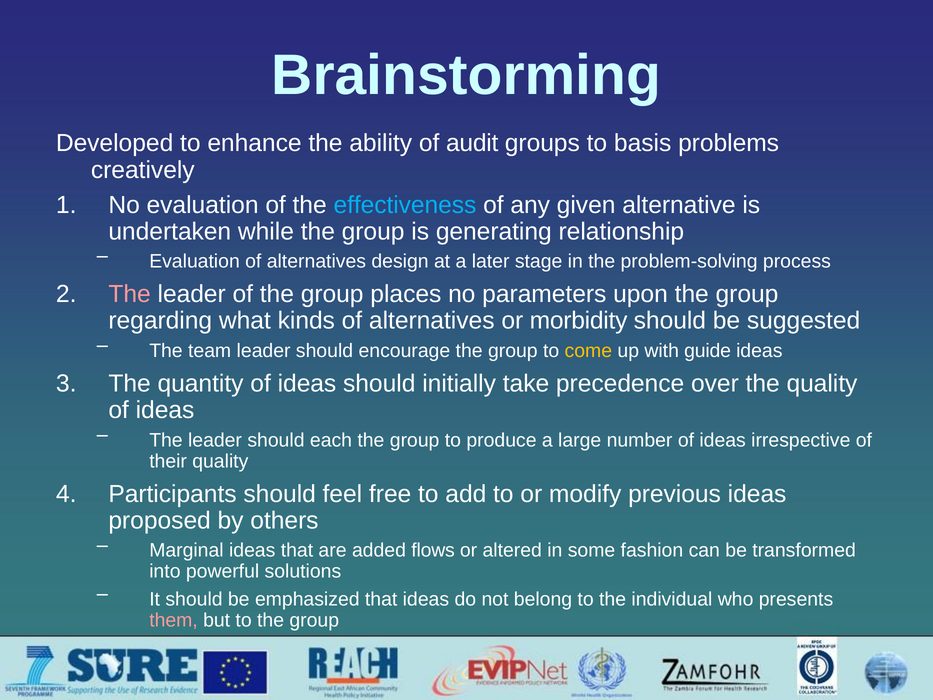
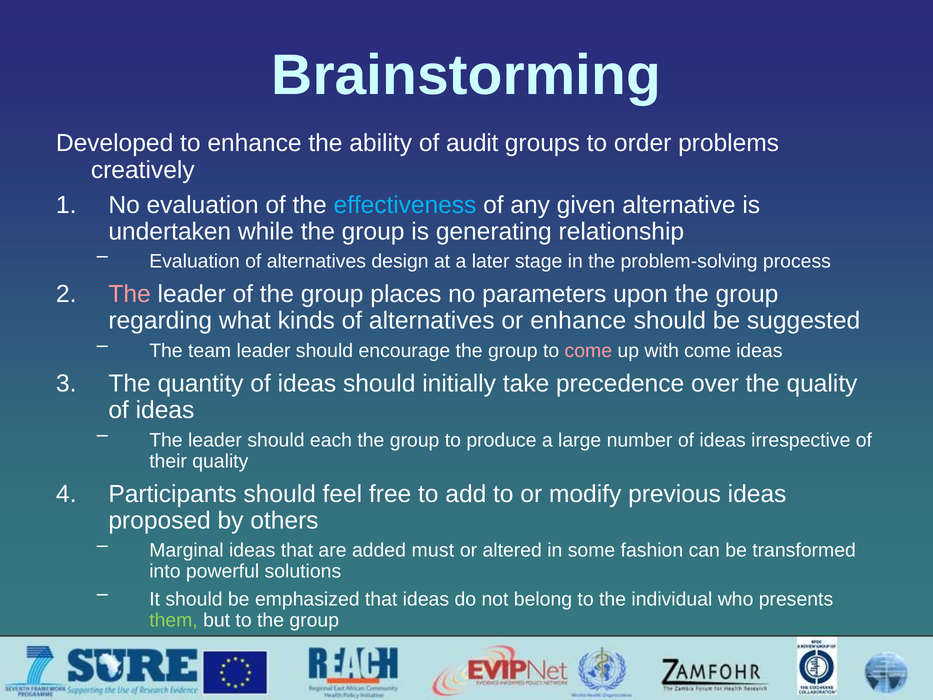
basis: basis -> order
or morbidity: morbidity -> enhance
come at (588, 351) colour: yellow -> pink
with guide: guide -> come
flows: flows -> must
them colour: pink -> light green
